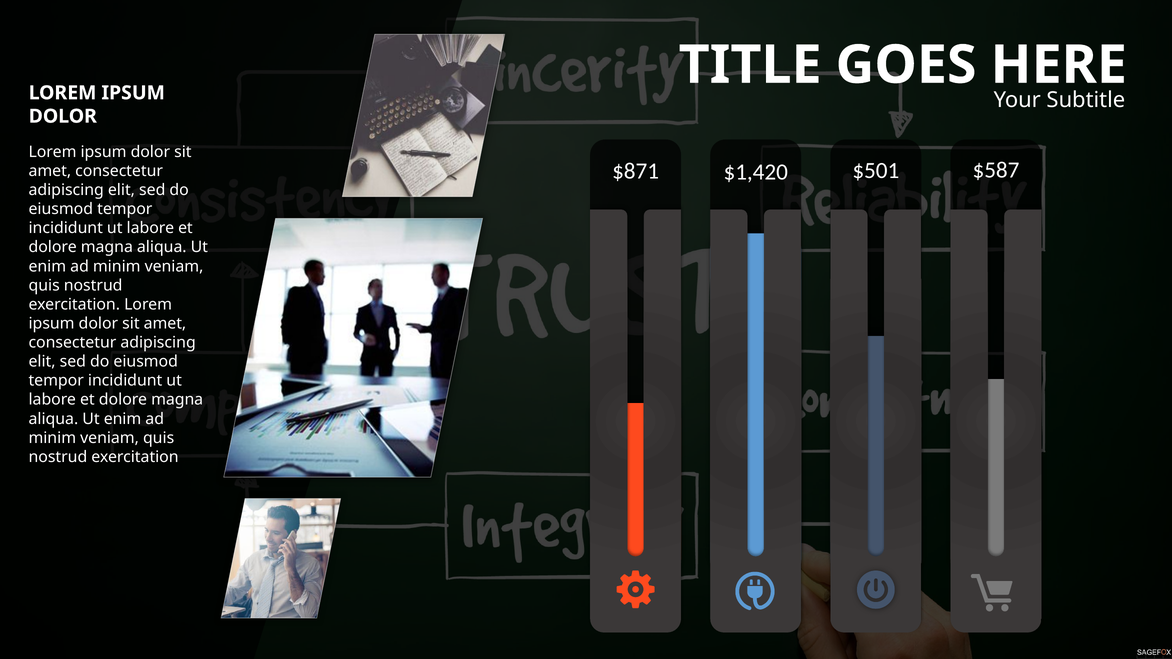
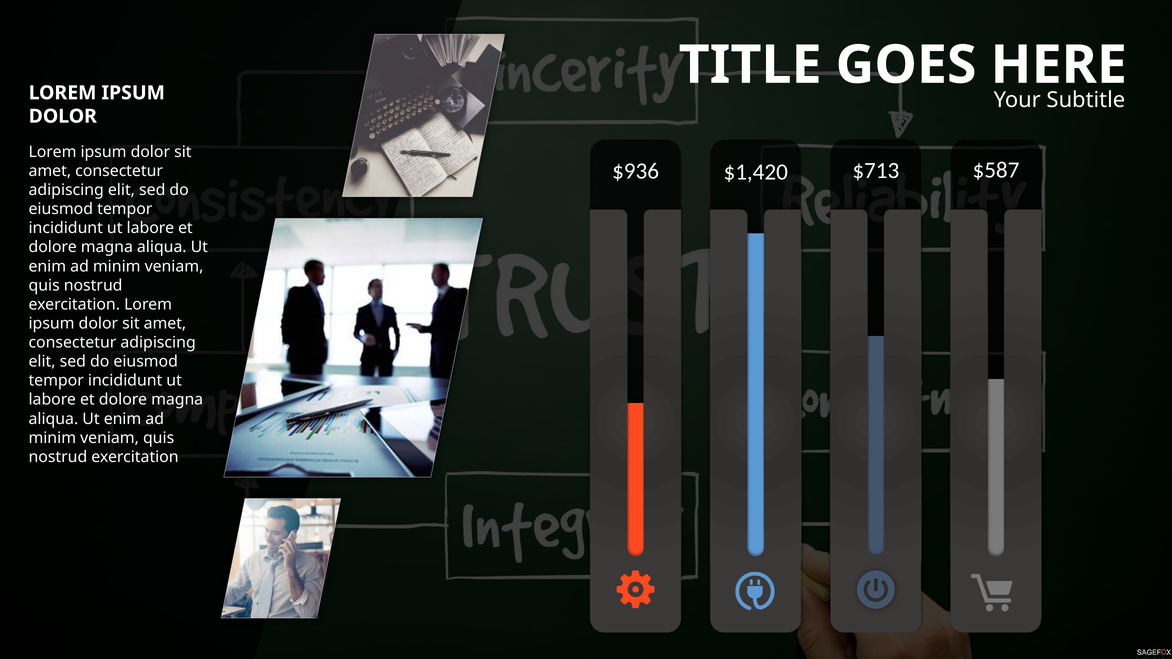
$871: $871 -> $936
$501: $501 -> $713
